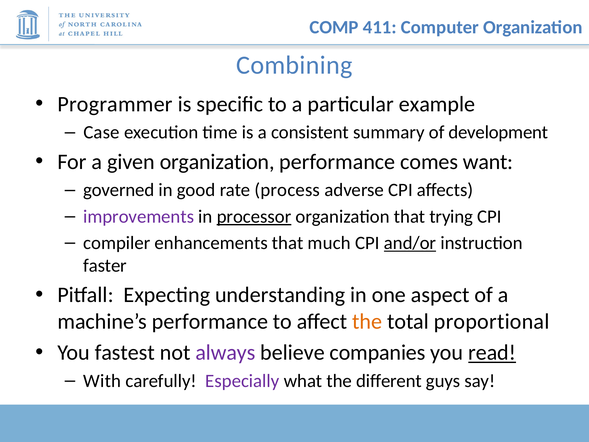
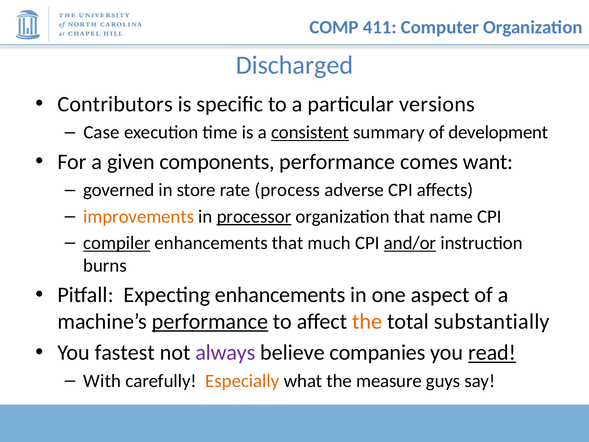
Combining: Combining -> Discharged
Programmer: Programmer -> Contributors
example: example -> versions
consistent underline: none -> present
given organization: organization -> components
good: good -> store
improvements colour: purple -> orange
trying: trying -> name
compiler underline: none -> present
faster: faster -> burns
Expecting understanding: understanding -> enhancements
performance at (210, 321) underline: none -> present
proportional: proportional -> substantially
Especially colour: purple -> orange
different: different -> measure
